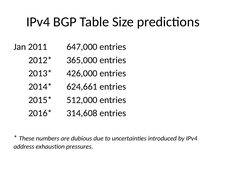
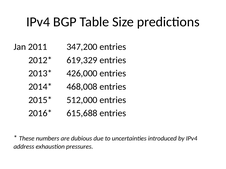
647,000: 647,000 -> 347,200
365,000: 365,000 -> 619,329
624,661: 624,661 -> 468,008
314,608: 314,608 -> 615,688
